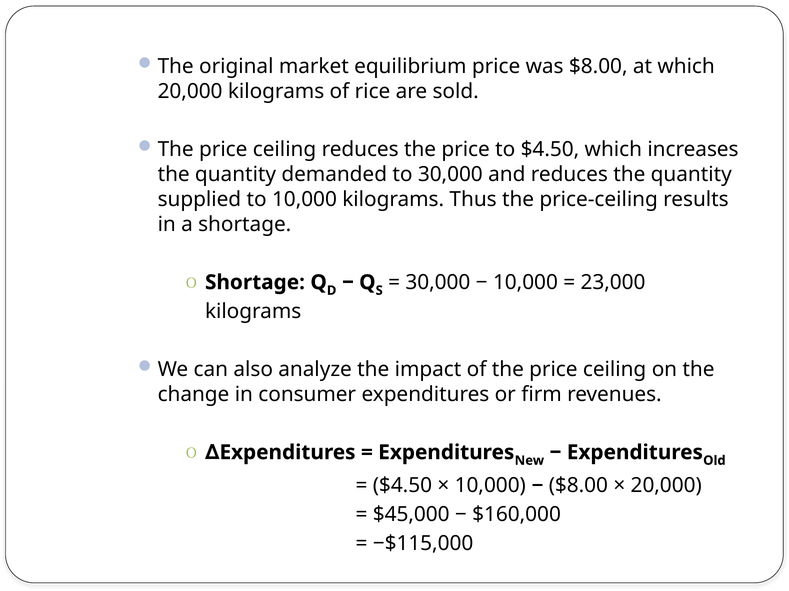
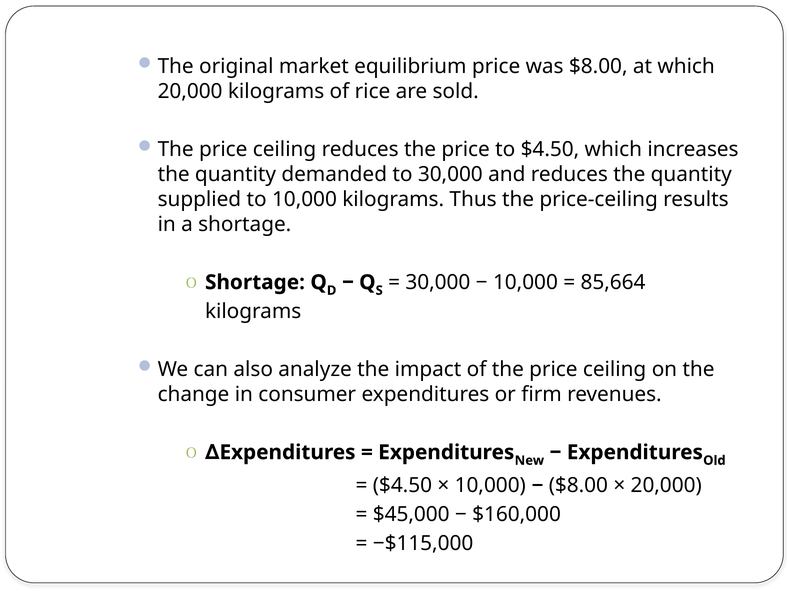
23,000: 23,000 -> 85,664
